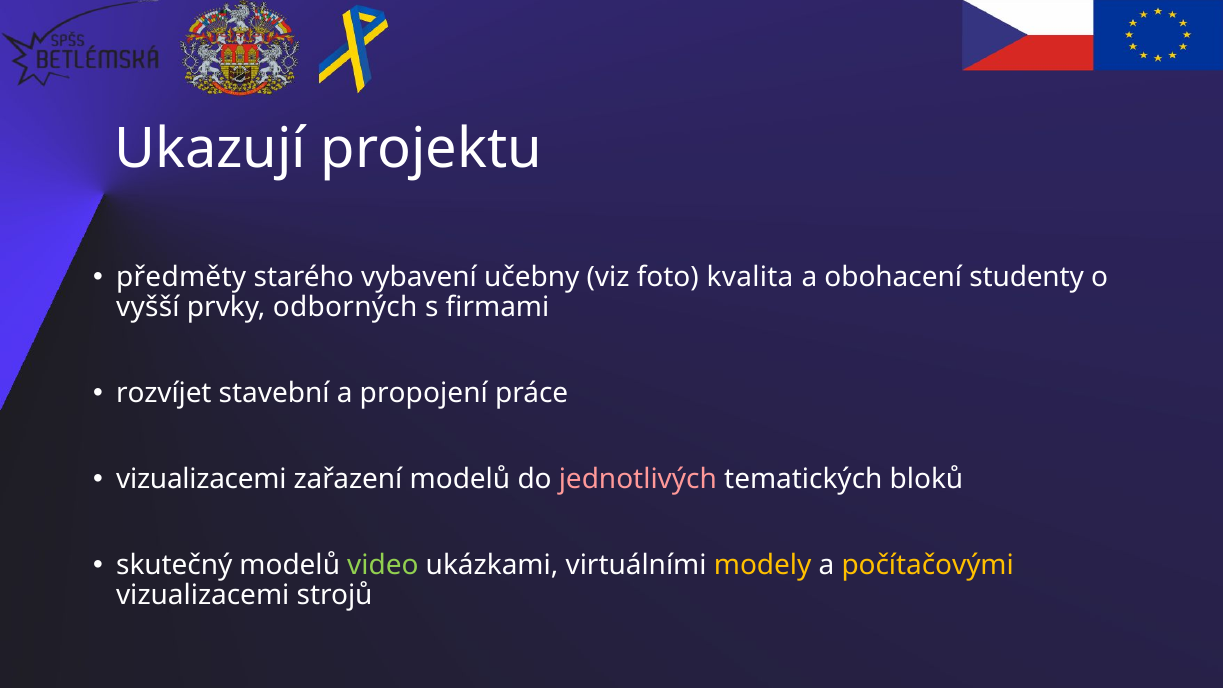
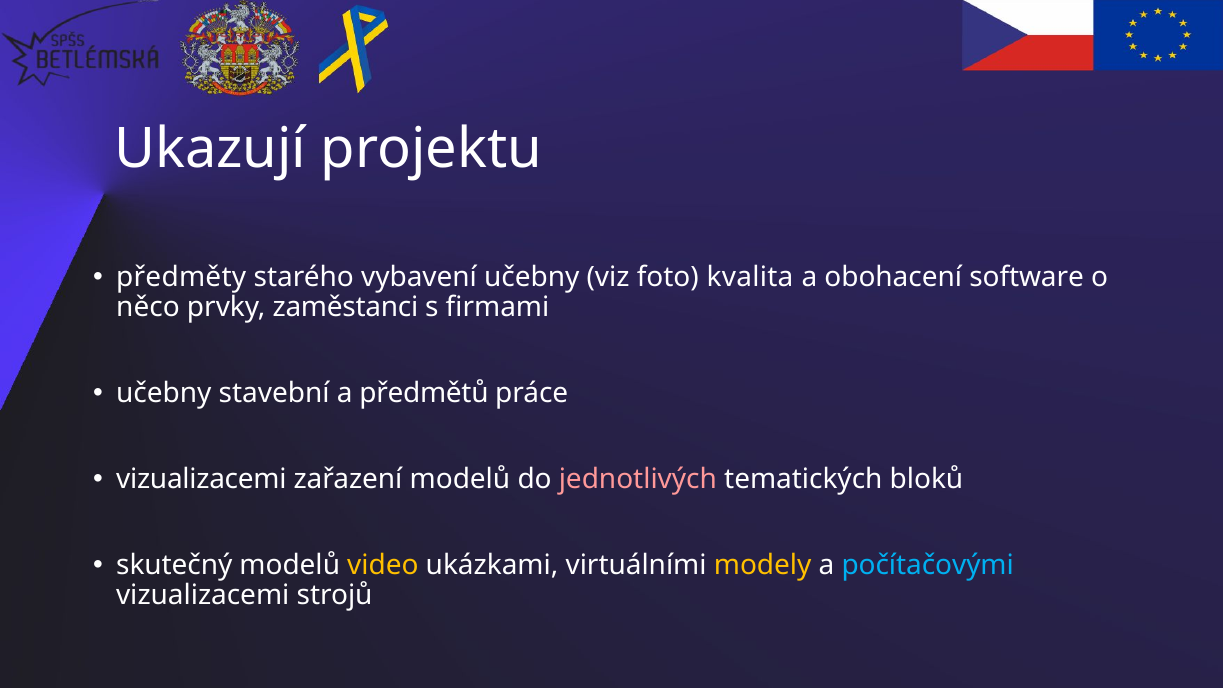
studenty: studenty -> software
vyšší: vyšší -> něco
odborných: odborných -> zaměstanci
rozvíjet at (164, 393): rozvíjet -> učebny
propojení: propojení -> předmětů
video colour: light green -> yellow
počítačovými colour: yellow -> light blue
